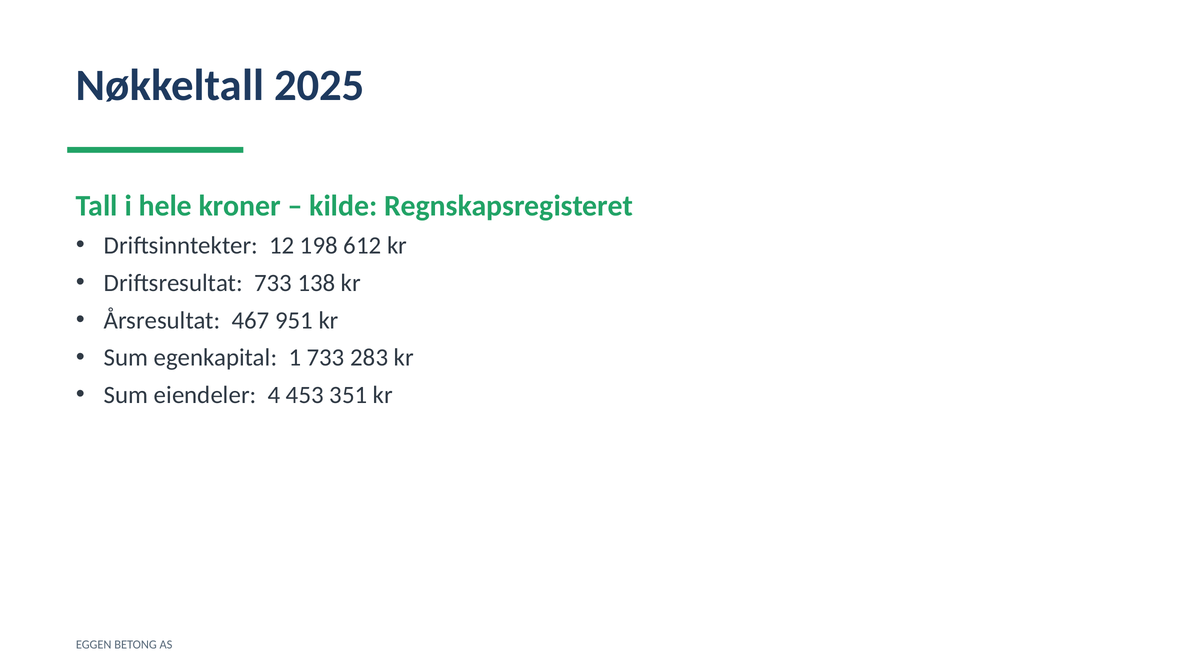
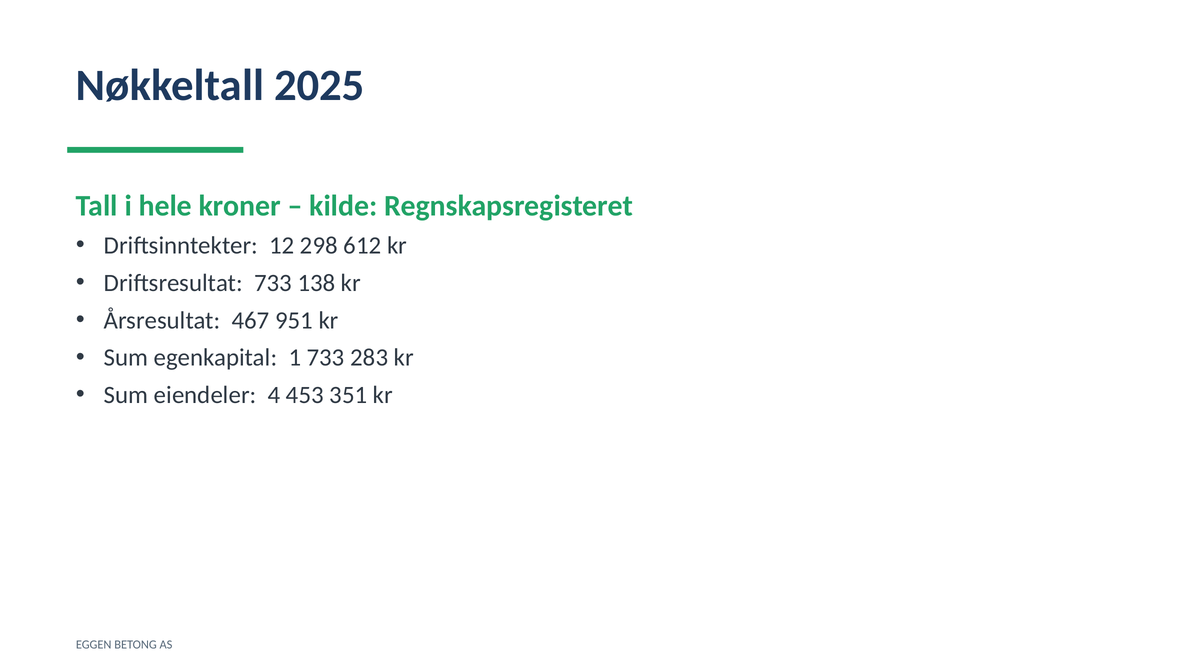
198: 198 -> 298
